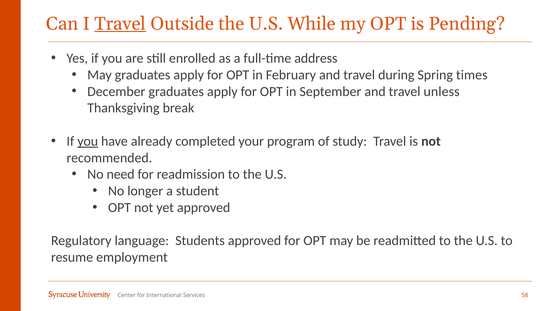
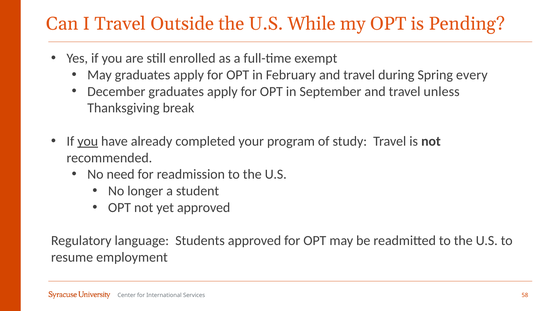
Travel at (120, 24) underline: present -> none
address: address -> exempt
times: times -> every
